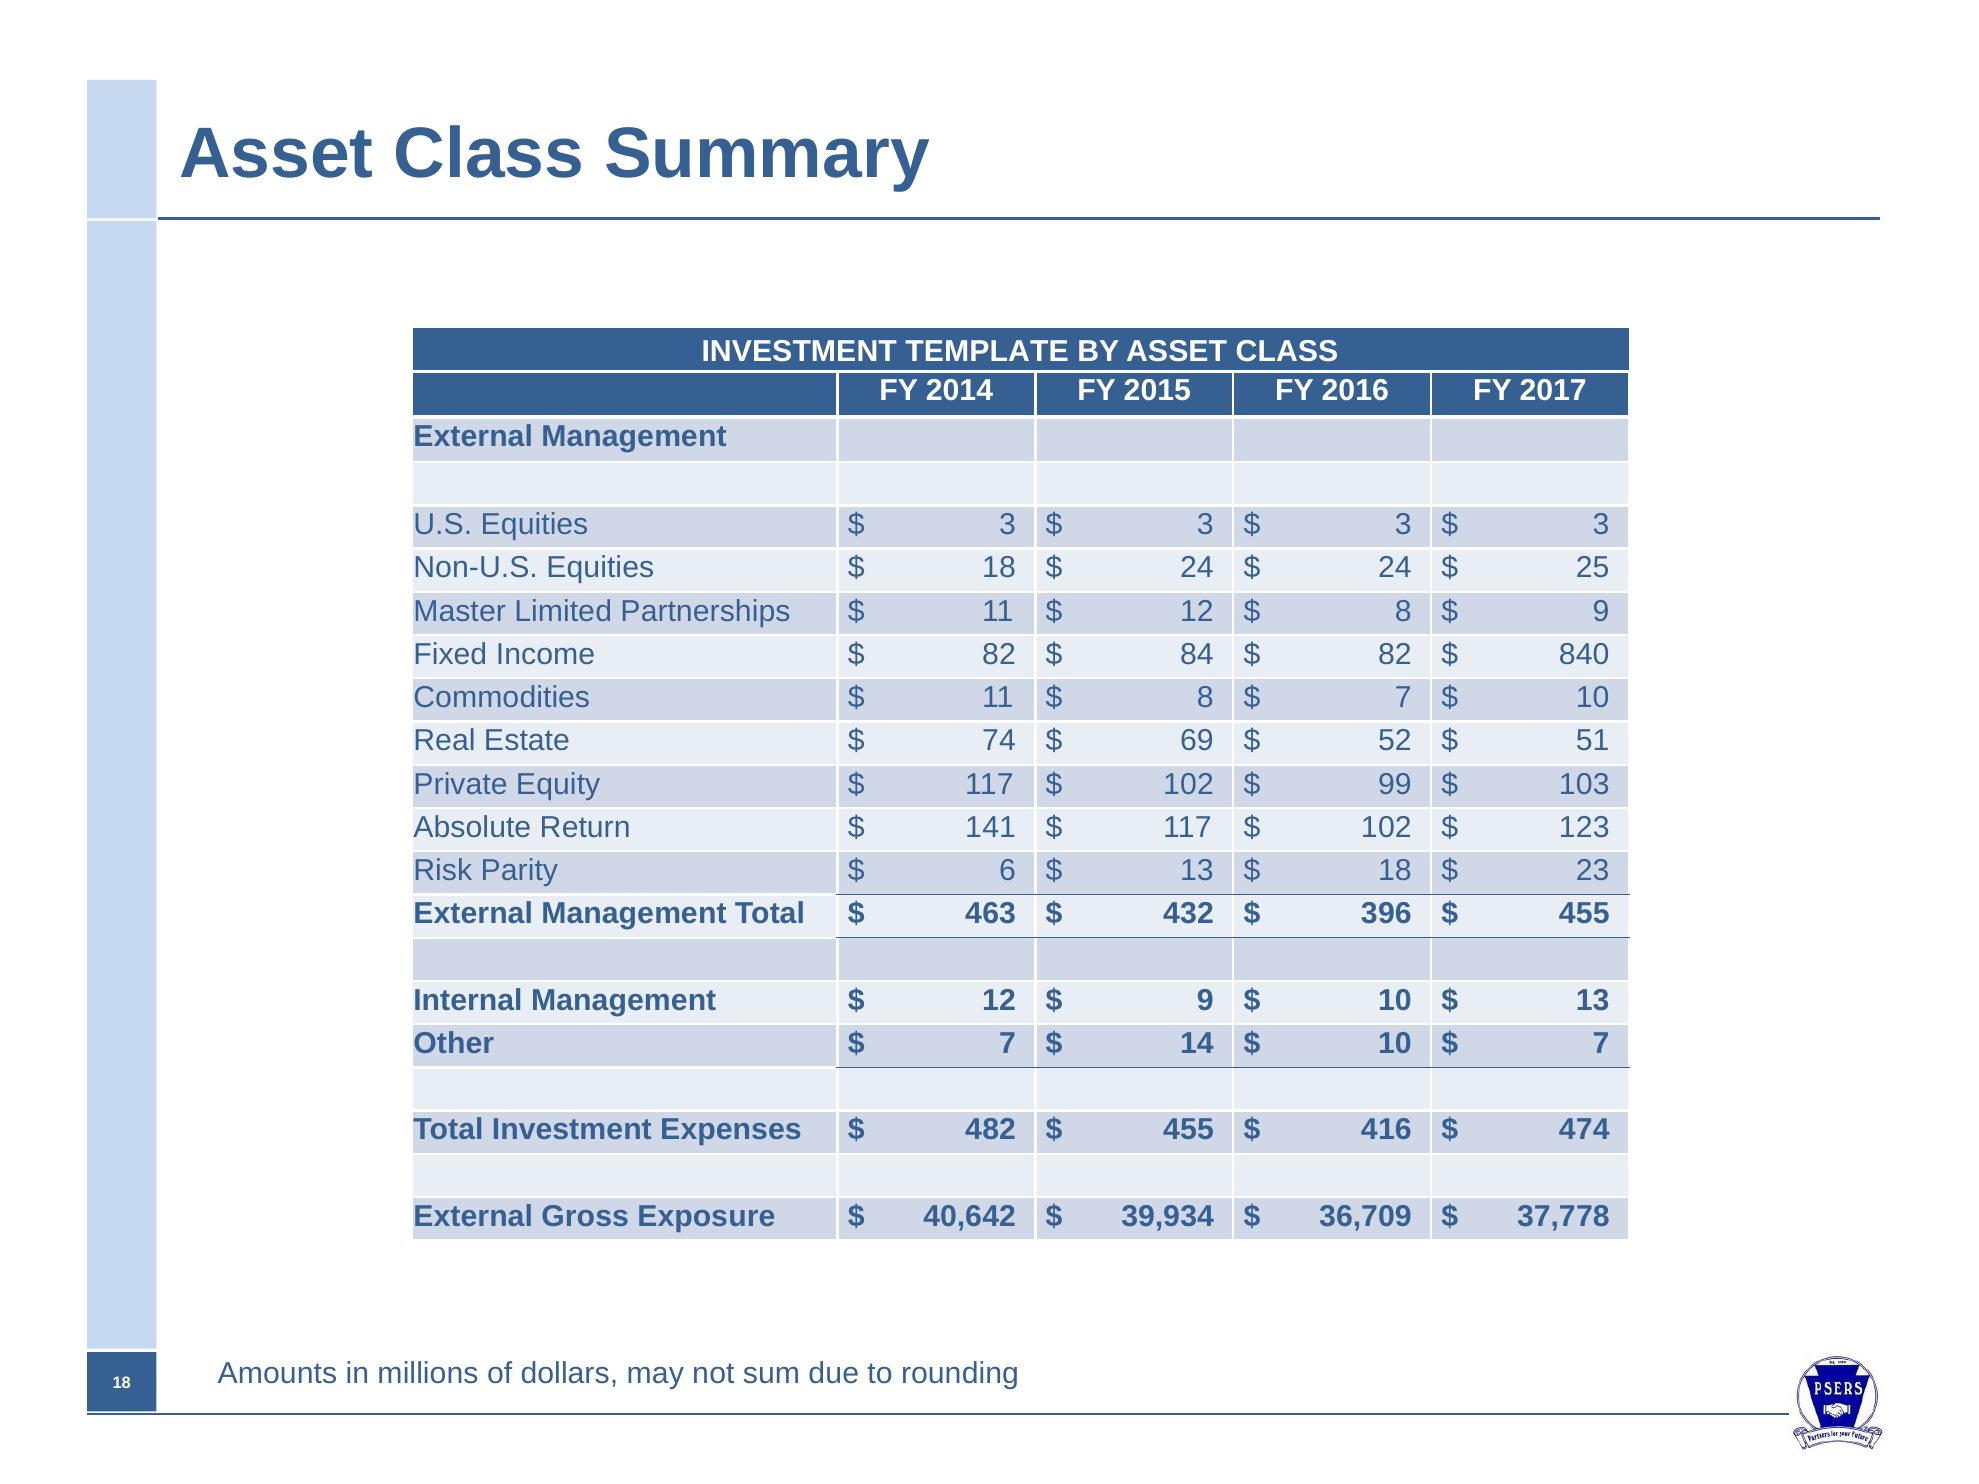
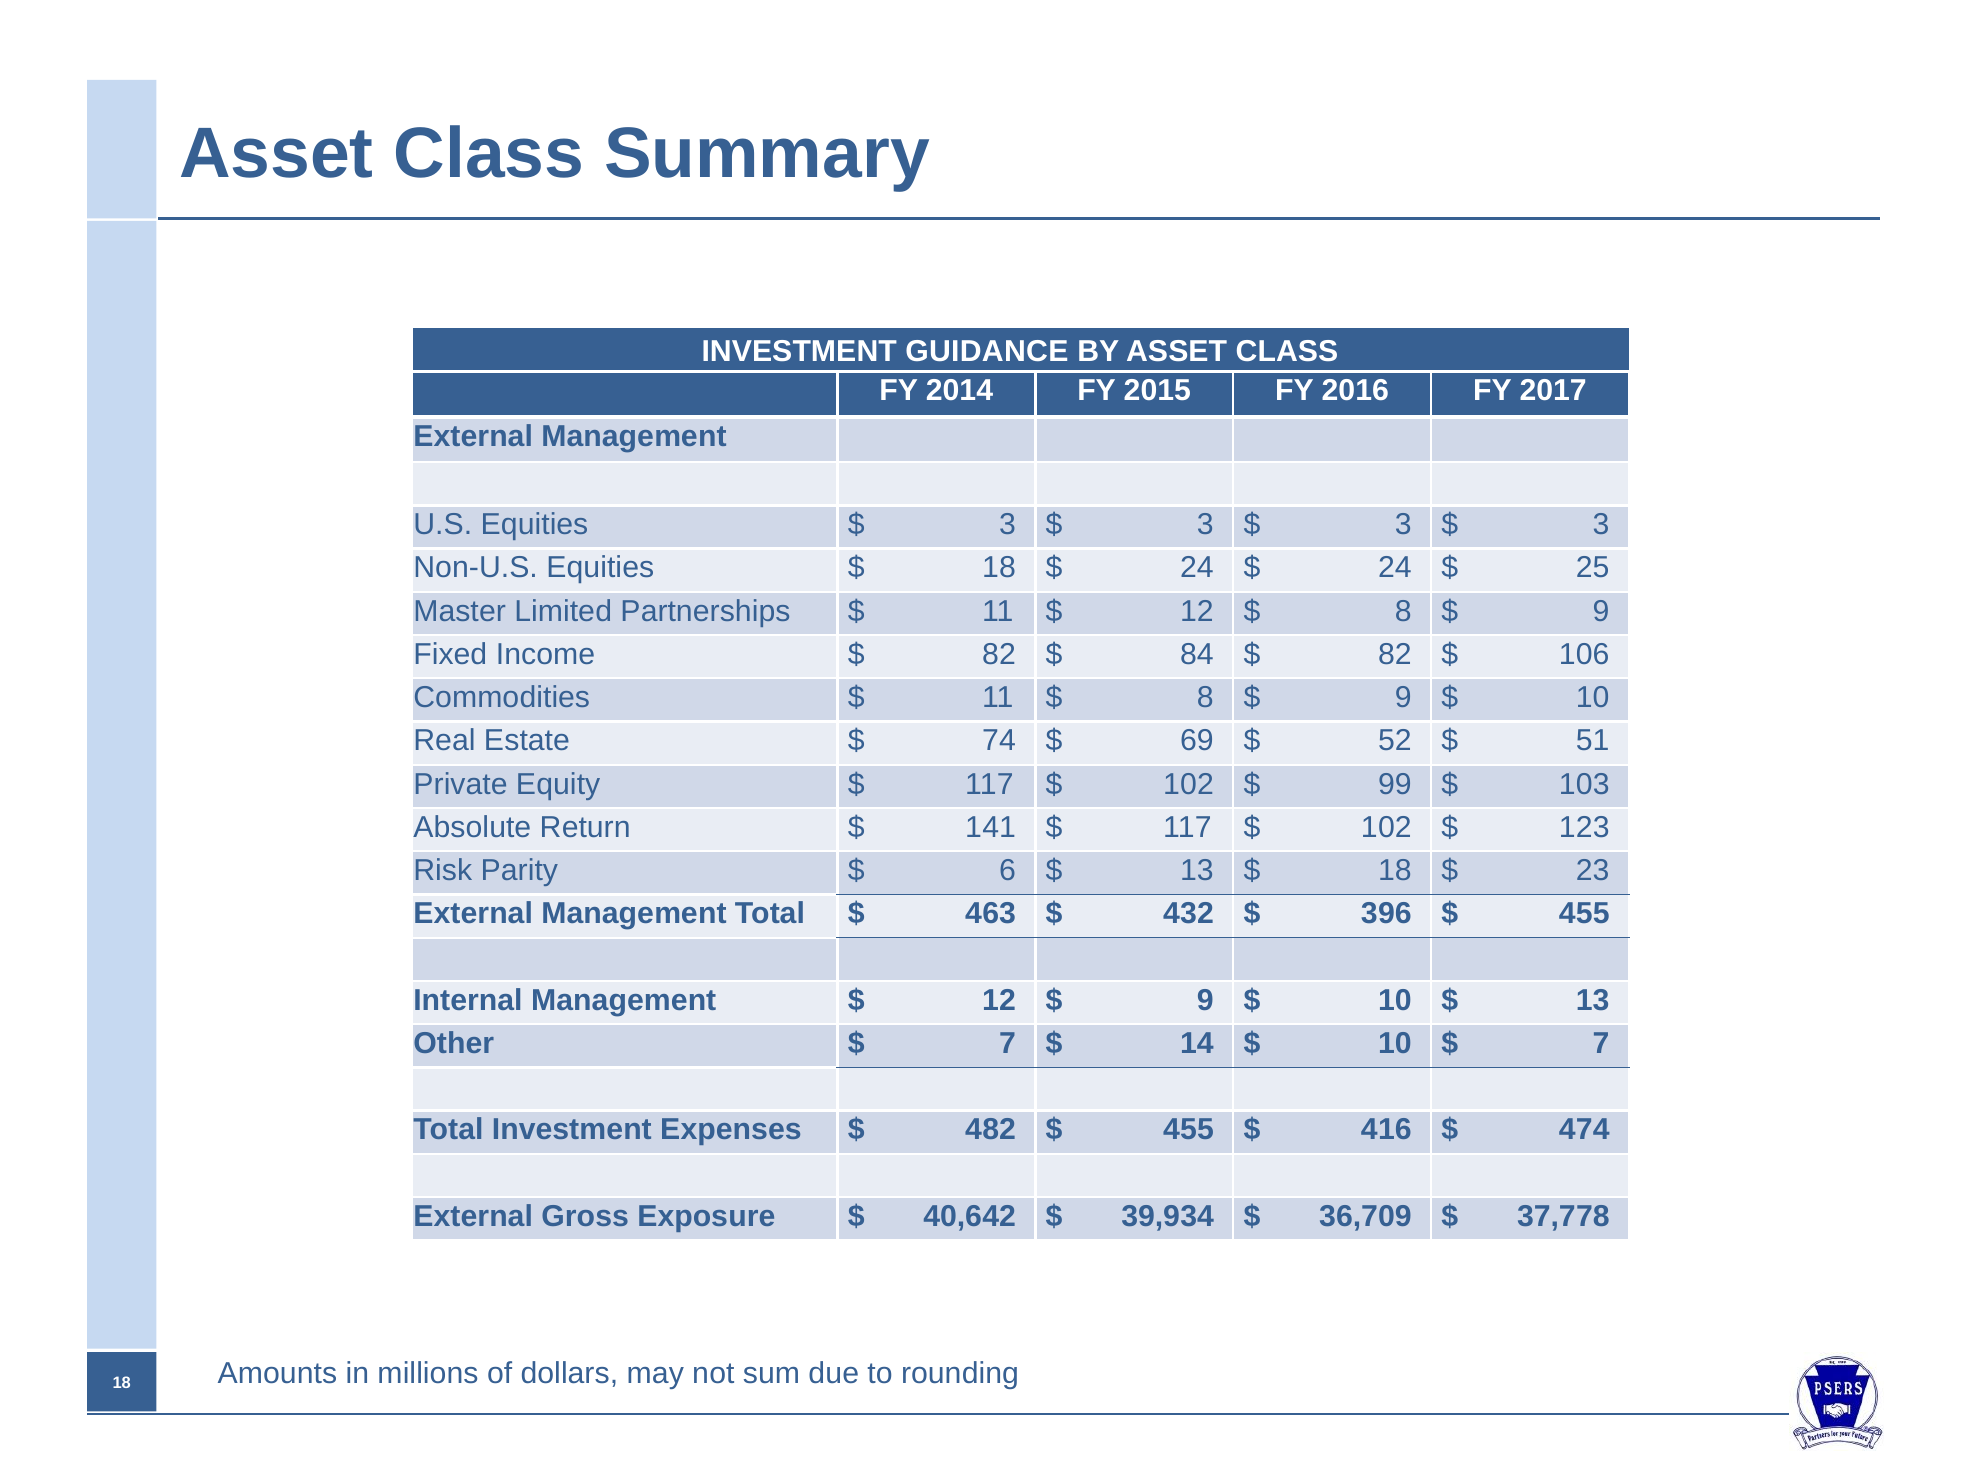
TEMPLATE: TEMPLATE -> GUIDANCE
840: 840 -> 106
7 at (1403, 698): 7 -> 9
